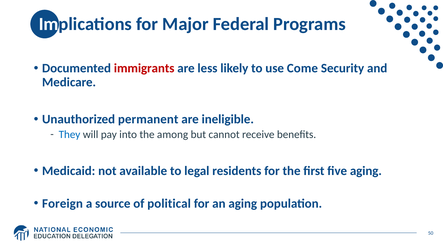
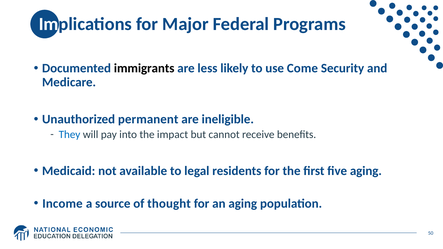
immigrants colour: red -> black
among: among -> impact
Foreign: Foreign -> Income
political: political -> thought
